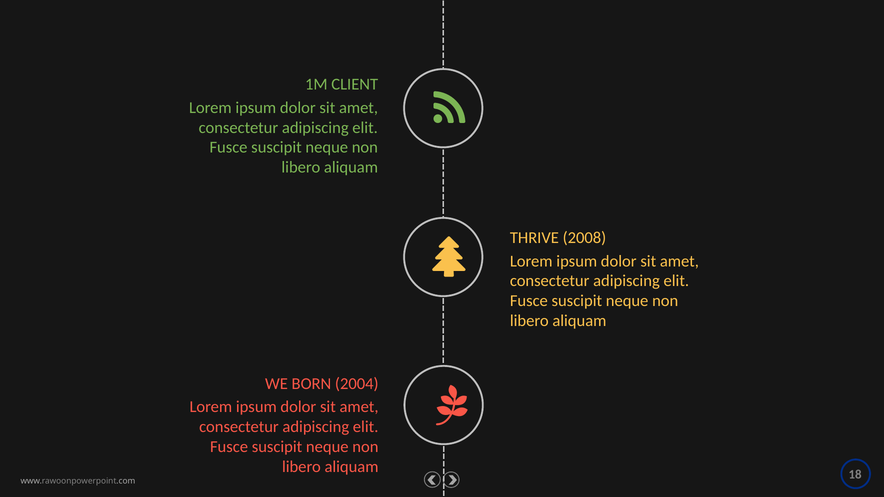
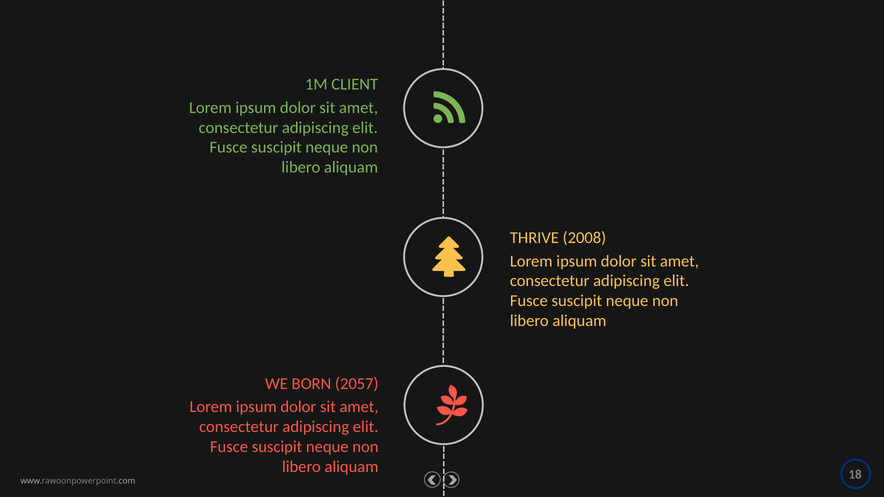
2004: 2004 -> 2057
